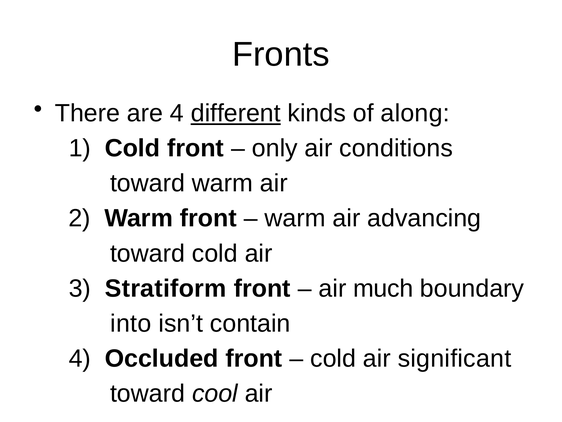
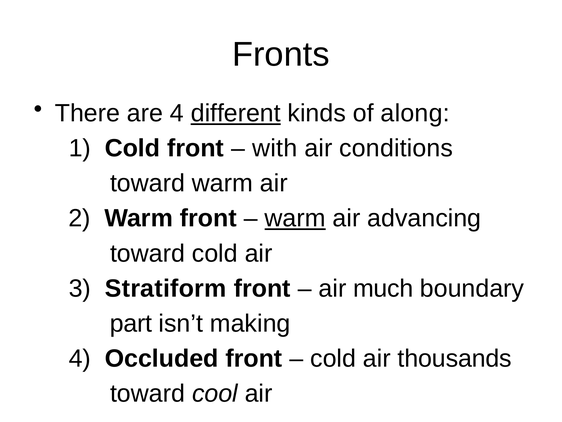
only: only -> with
warm at (295, 218) underline: none -> present
into: into -> part
contain: contain -> making
significant: significant -> thousands
